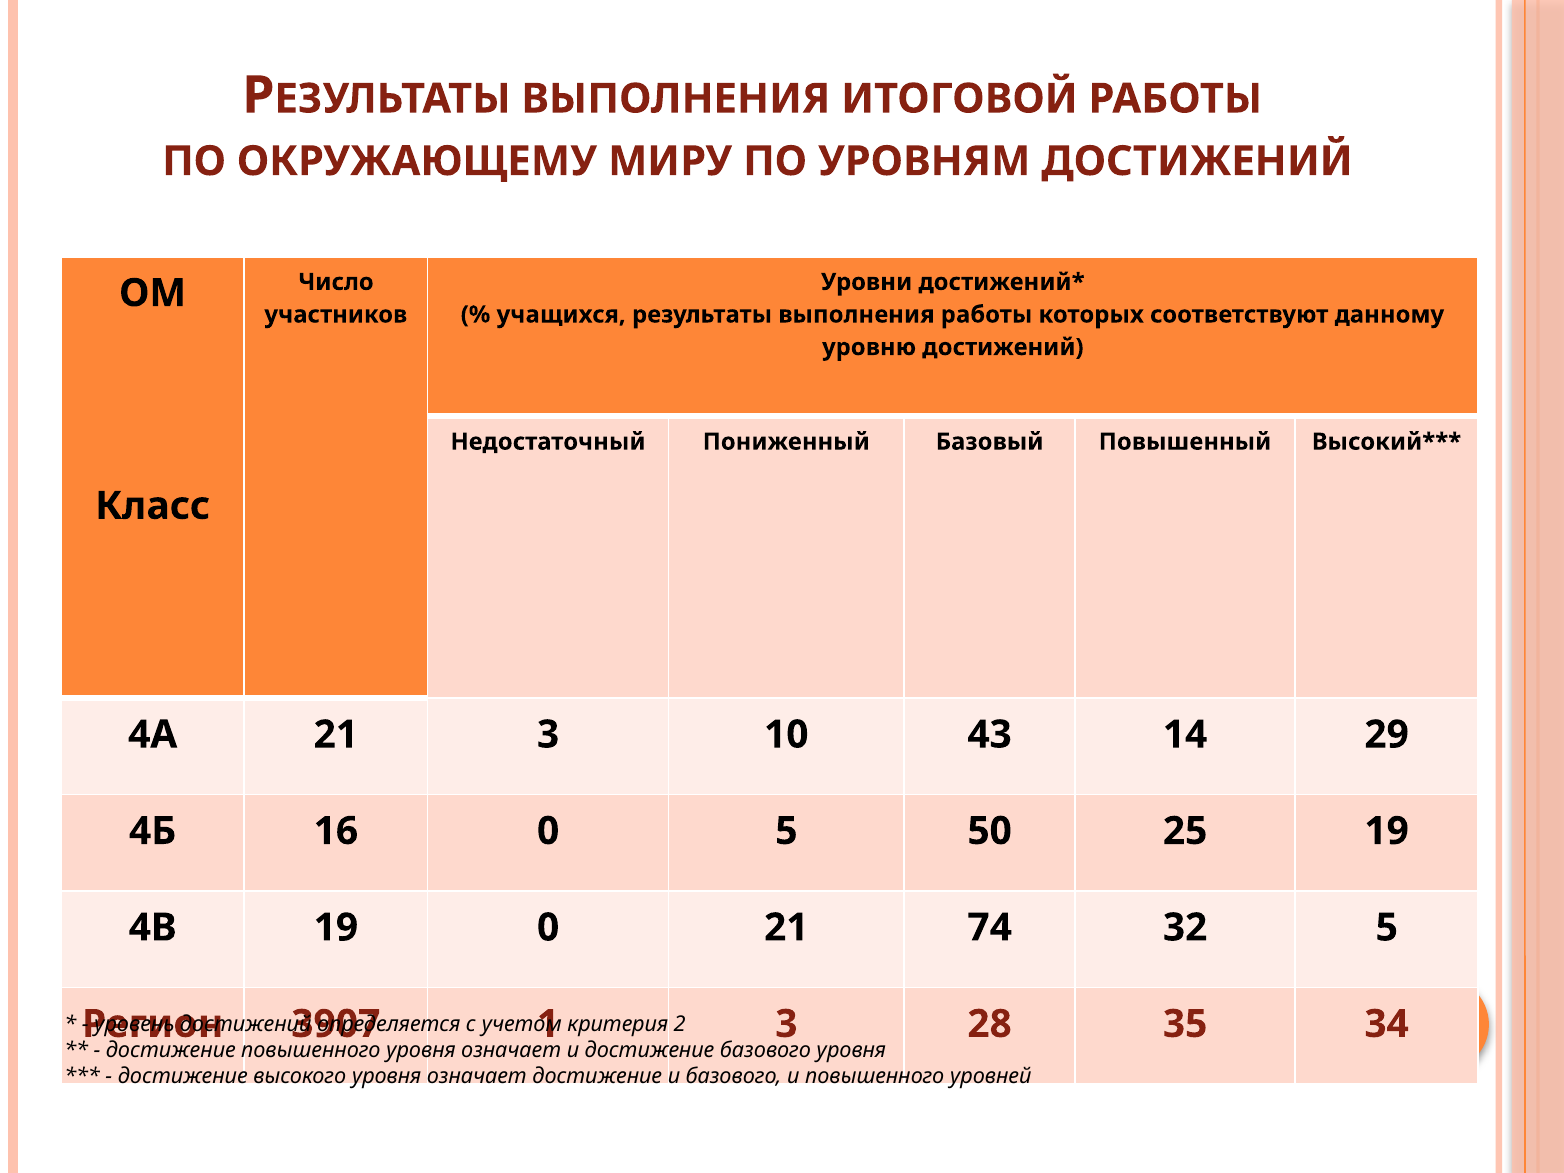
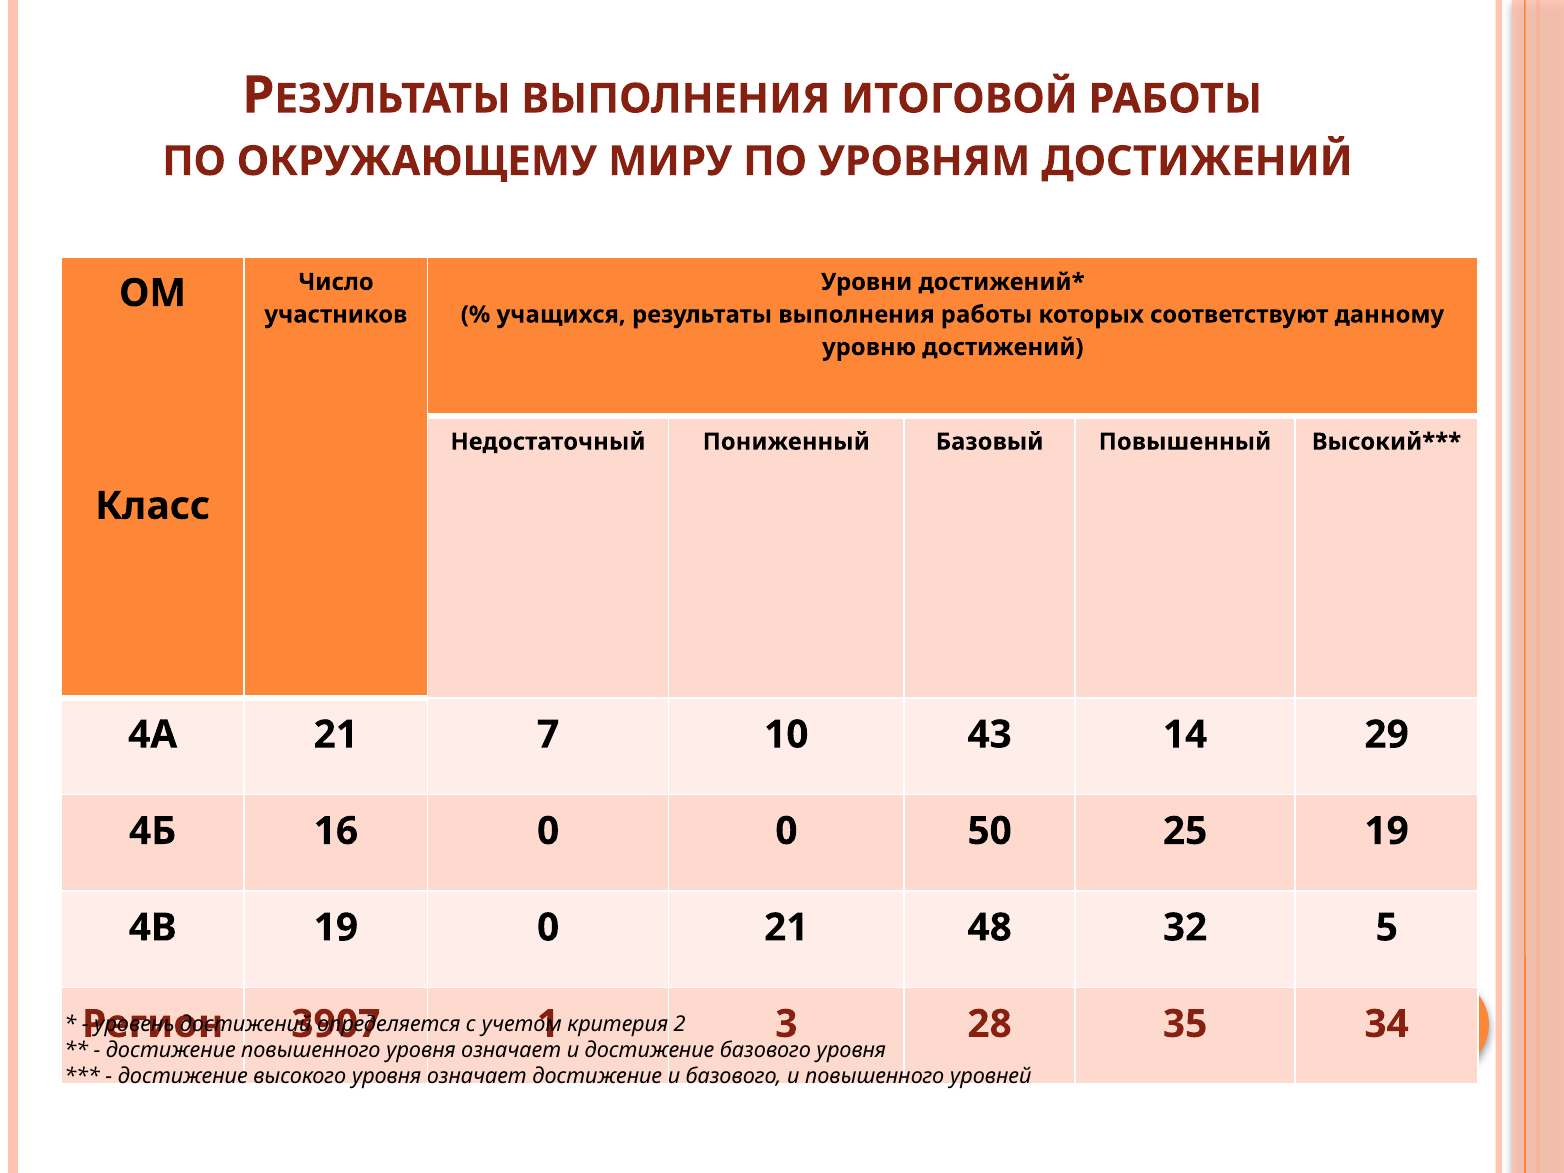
21 3: 3 -> 7
0 5: 5 -> 0
74: 74 -> 48
